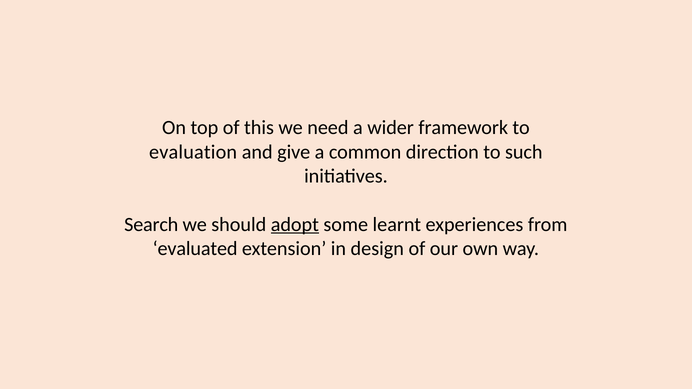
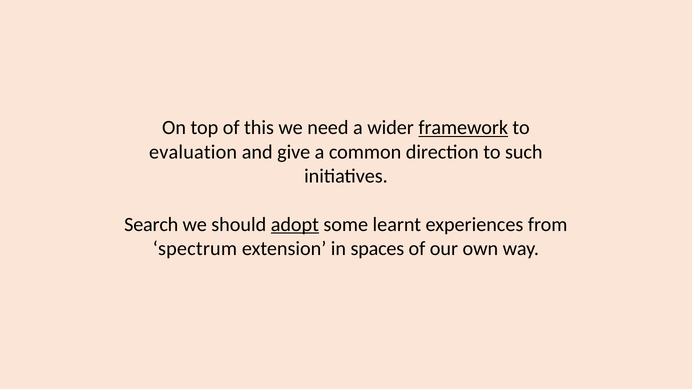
framework underline: none -> present
evaluated: evaluated -> spectrum
design: design -> spaces
